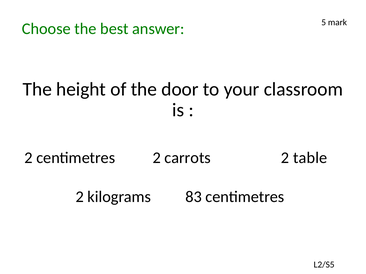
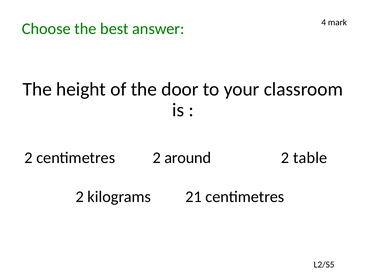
5: 5 -> 4
carrots: carrots -> around
83: 83 -> 21
